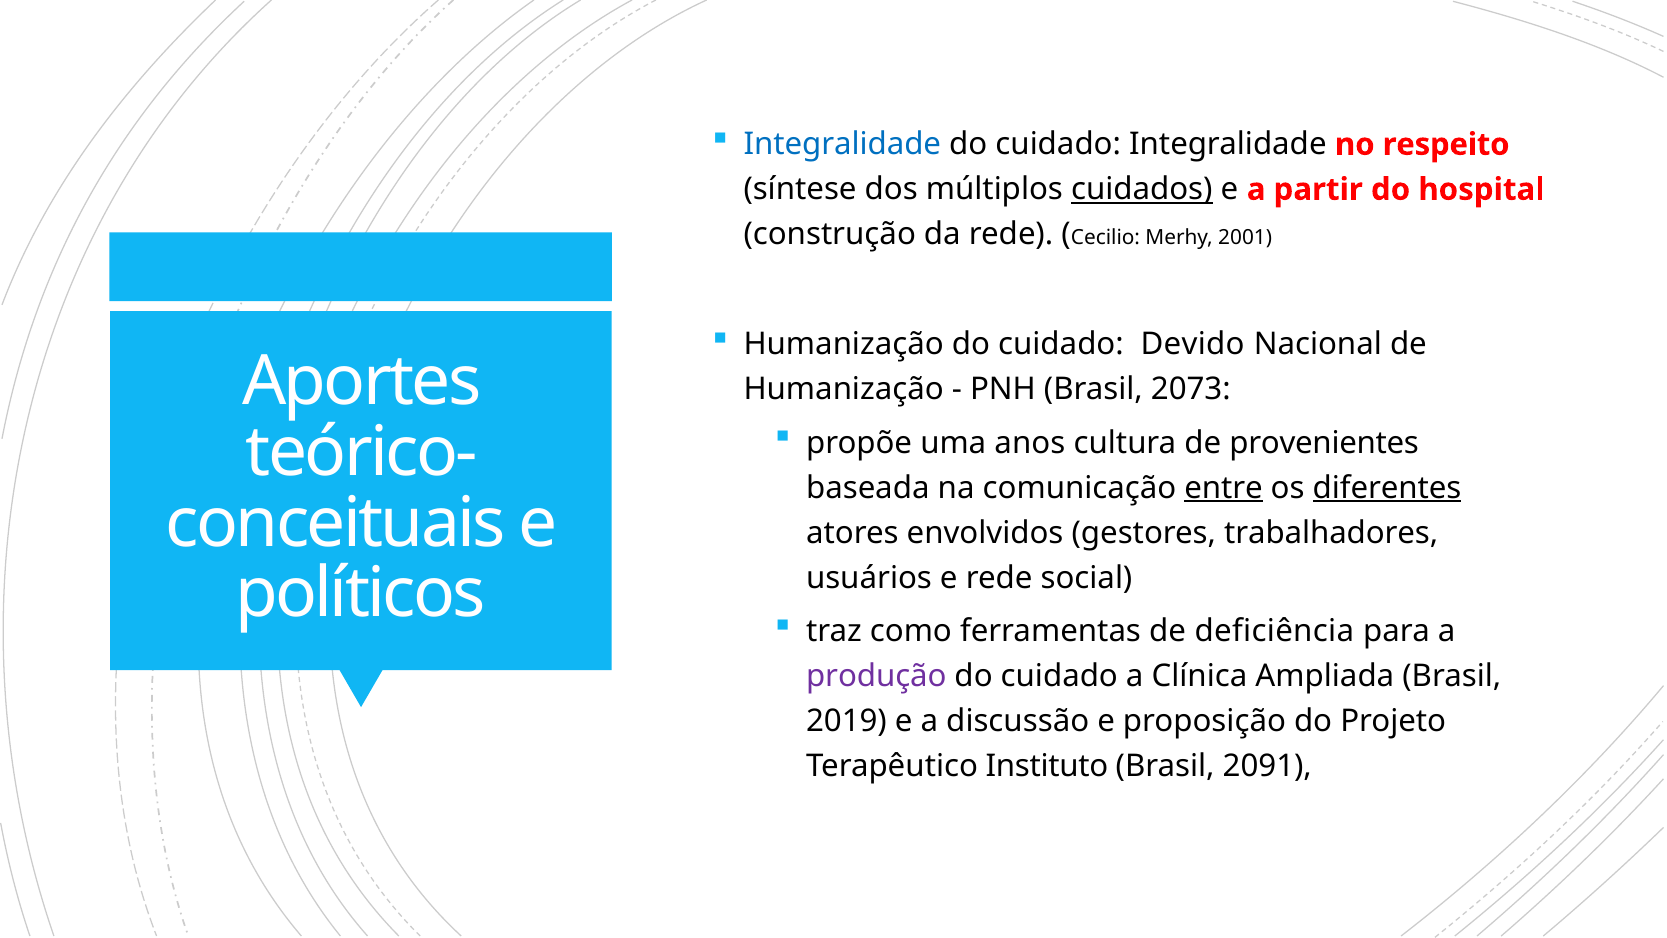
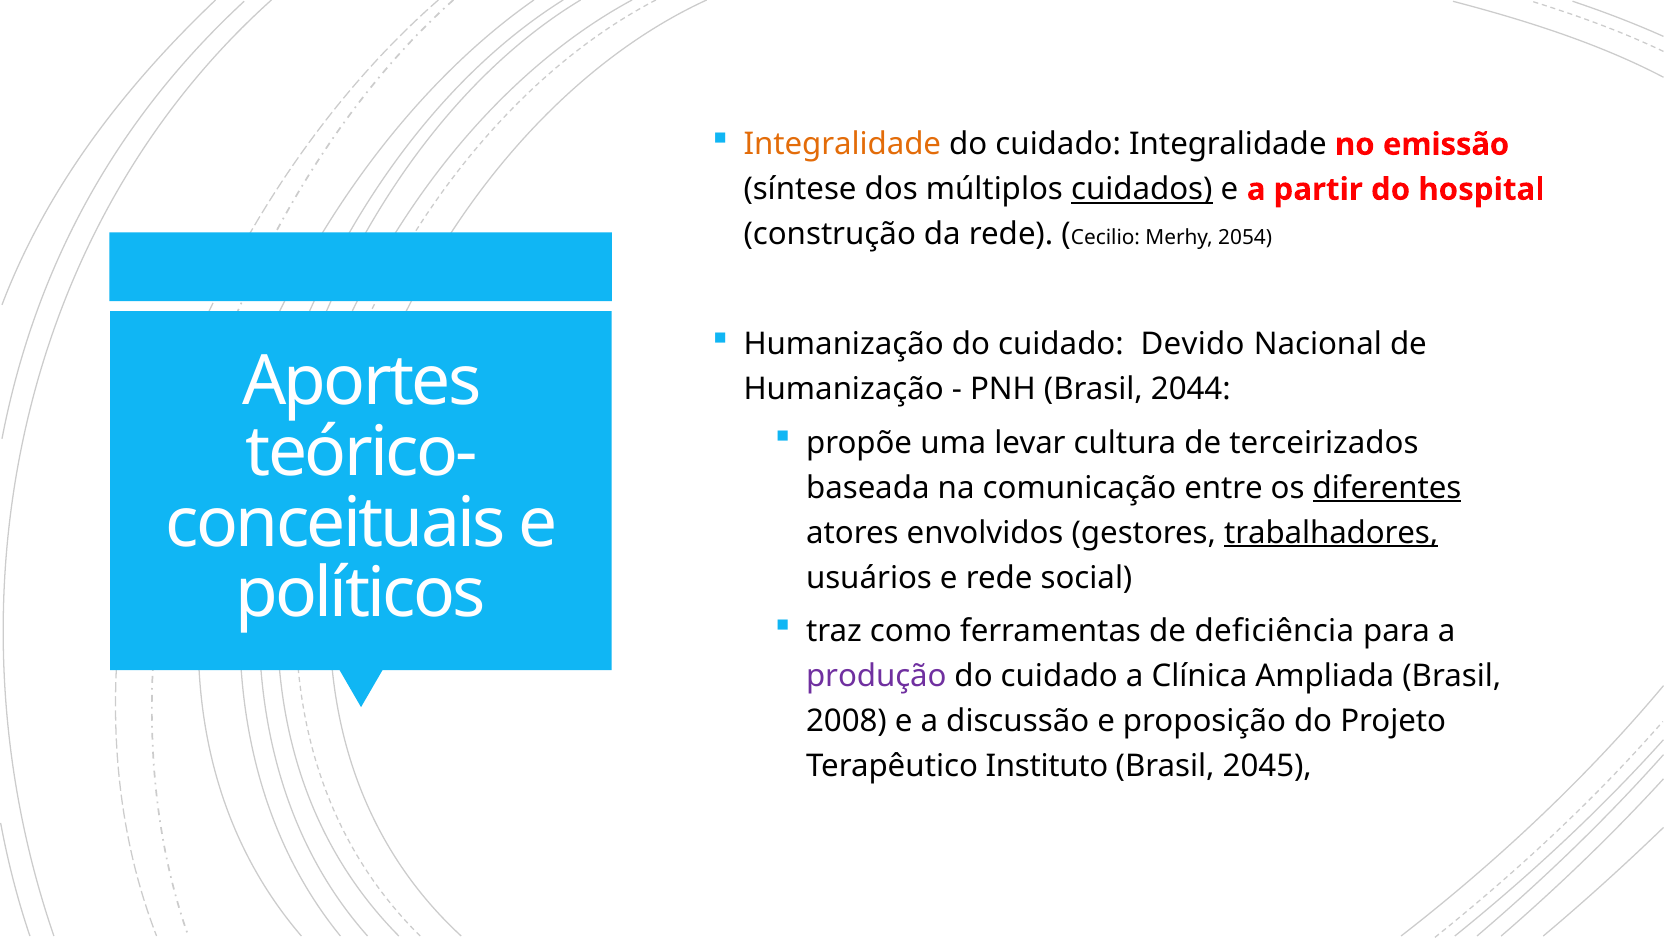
Integralidade at (842, 144) colour: blue -> orange
respeito: respeito -> emissão
2001: 2001 -> 2054
2073: 2073 -> 2044
anos: anos -> levar
provenientes: provenientes -> terceirizados
entre underline: present -> none
trabalhadores underline: none -> present
2019: 2019 -> 2008
2091: 2091 -> 2045
